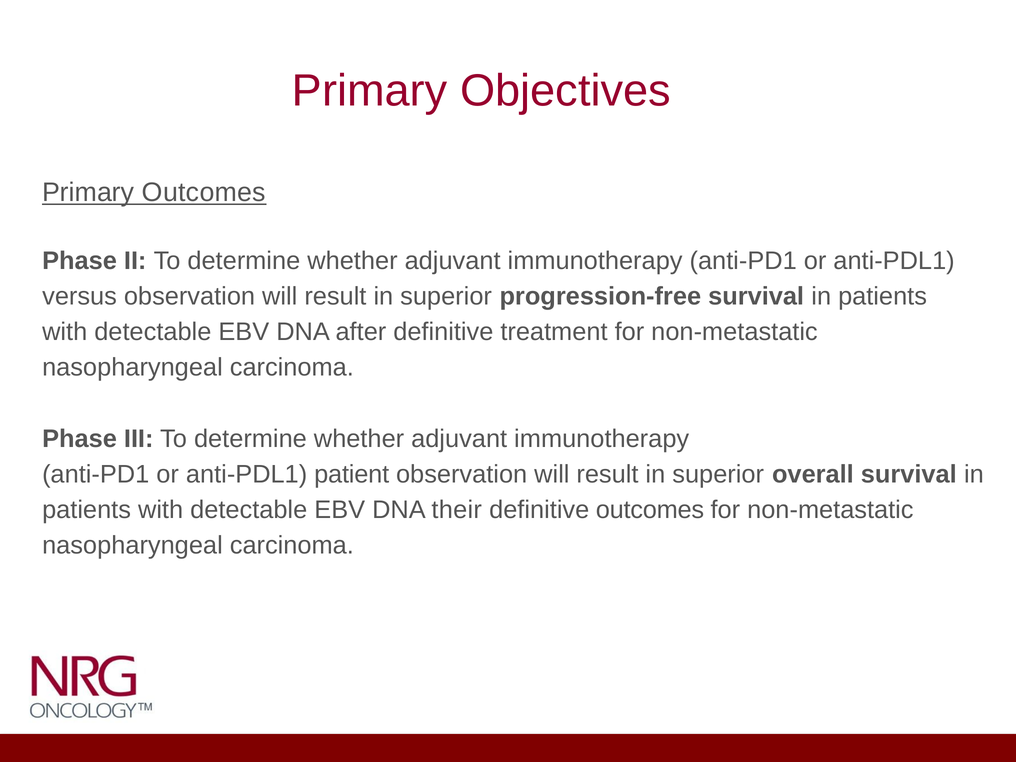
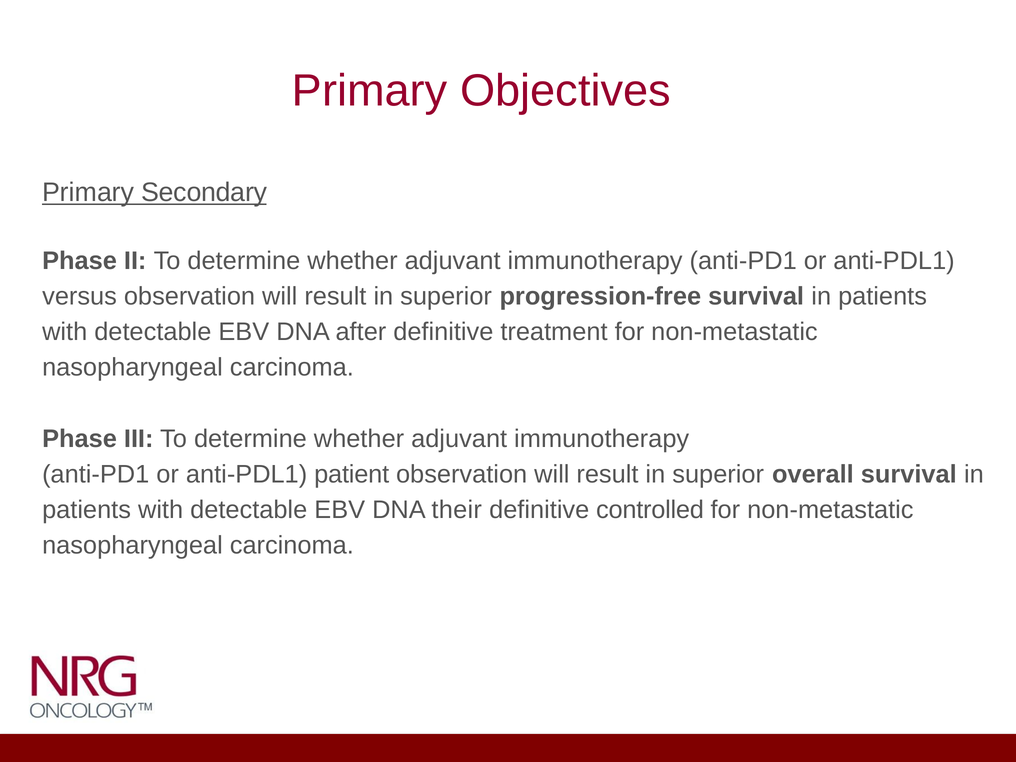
Primary Outcomes: Outcomes -> Secondary
definitive outcomes: outcomes -> controlled
